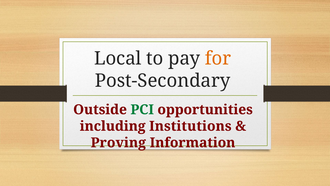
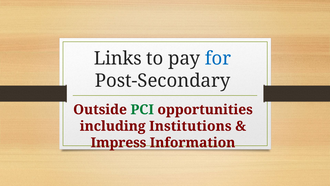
Local: Local -> Links
for colour: orange -> blue
Proving: Proving -> Impress
